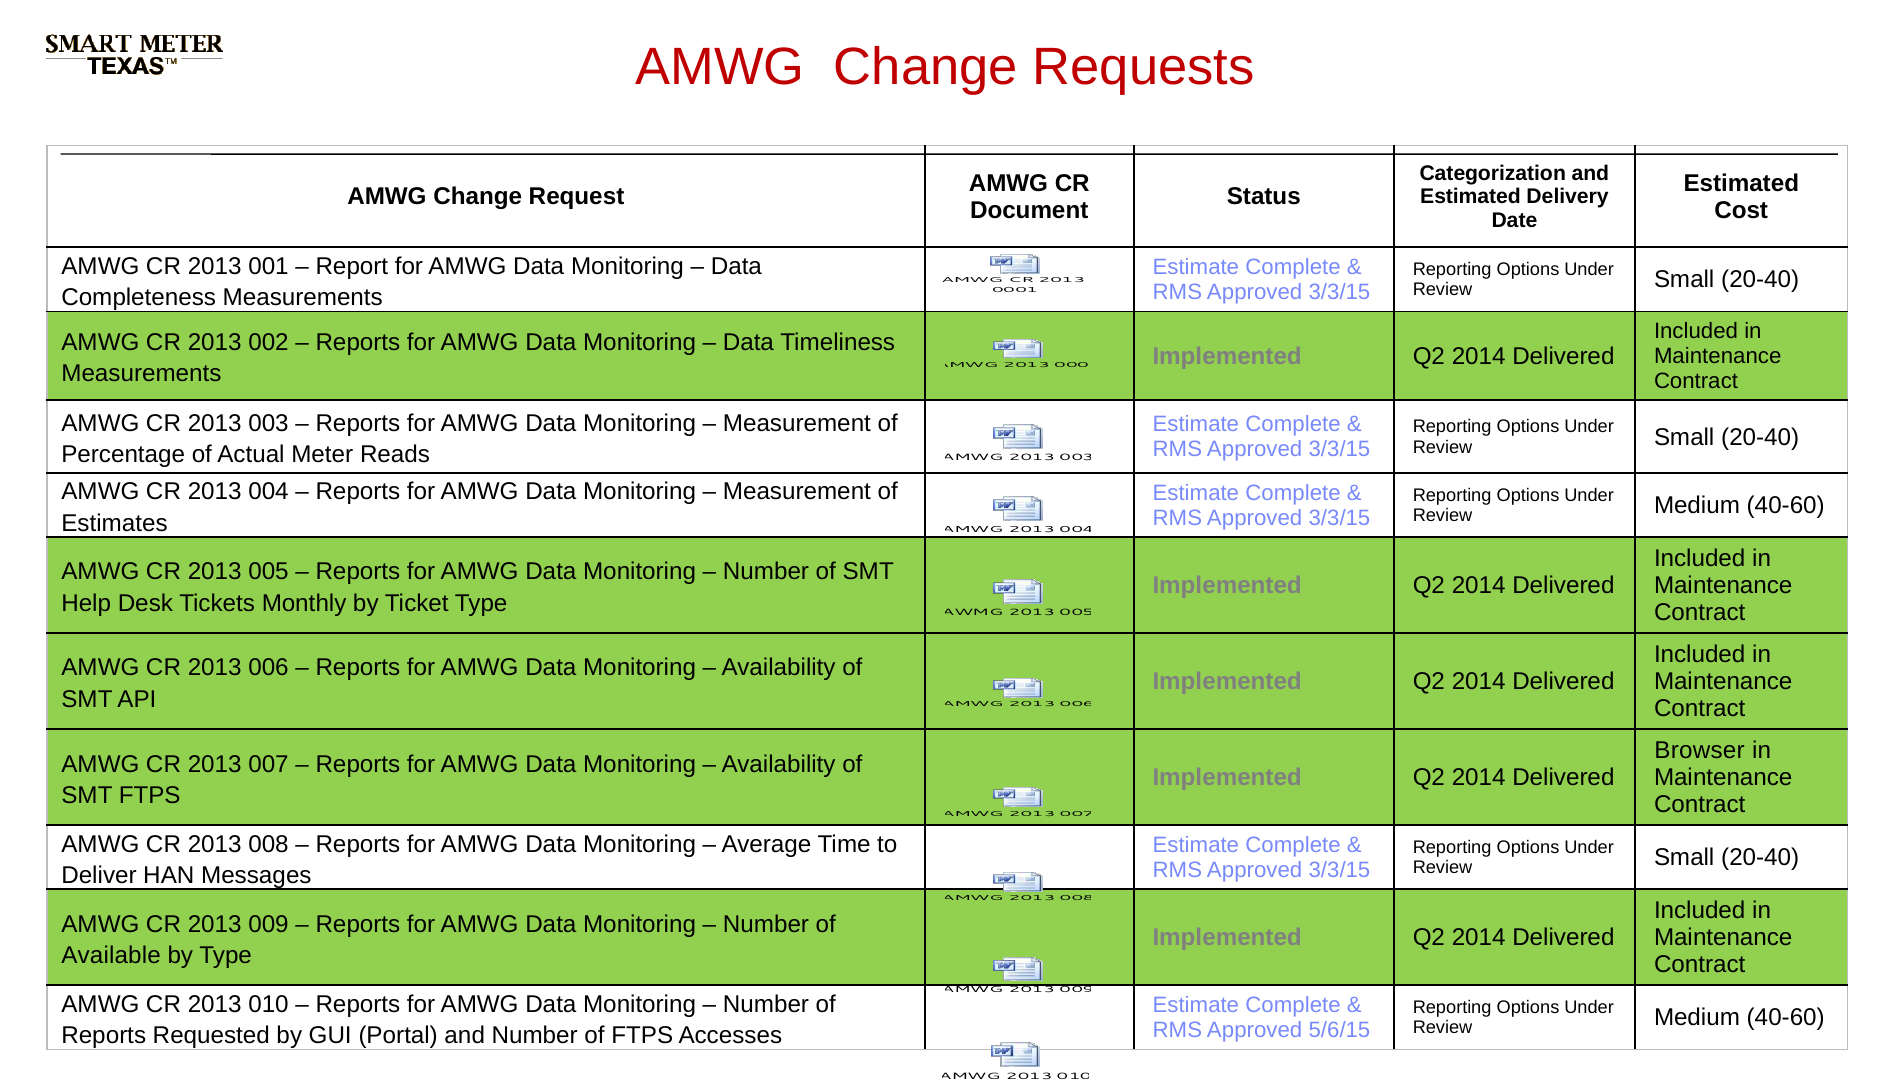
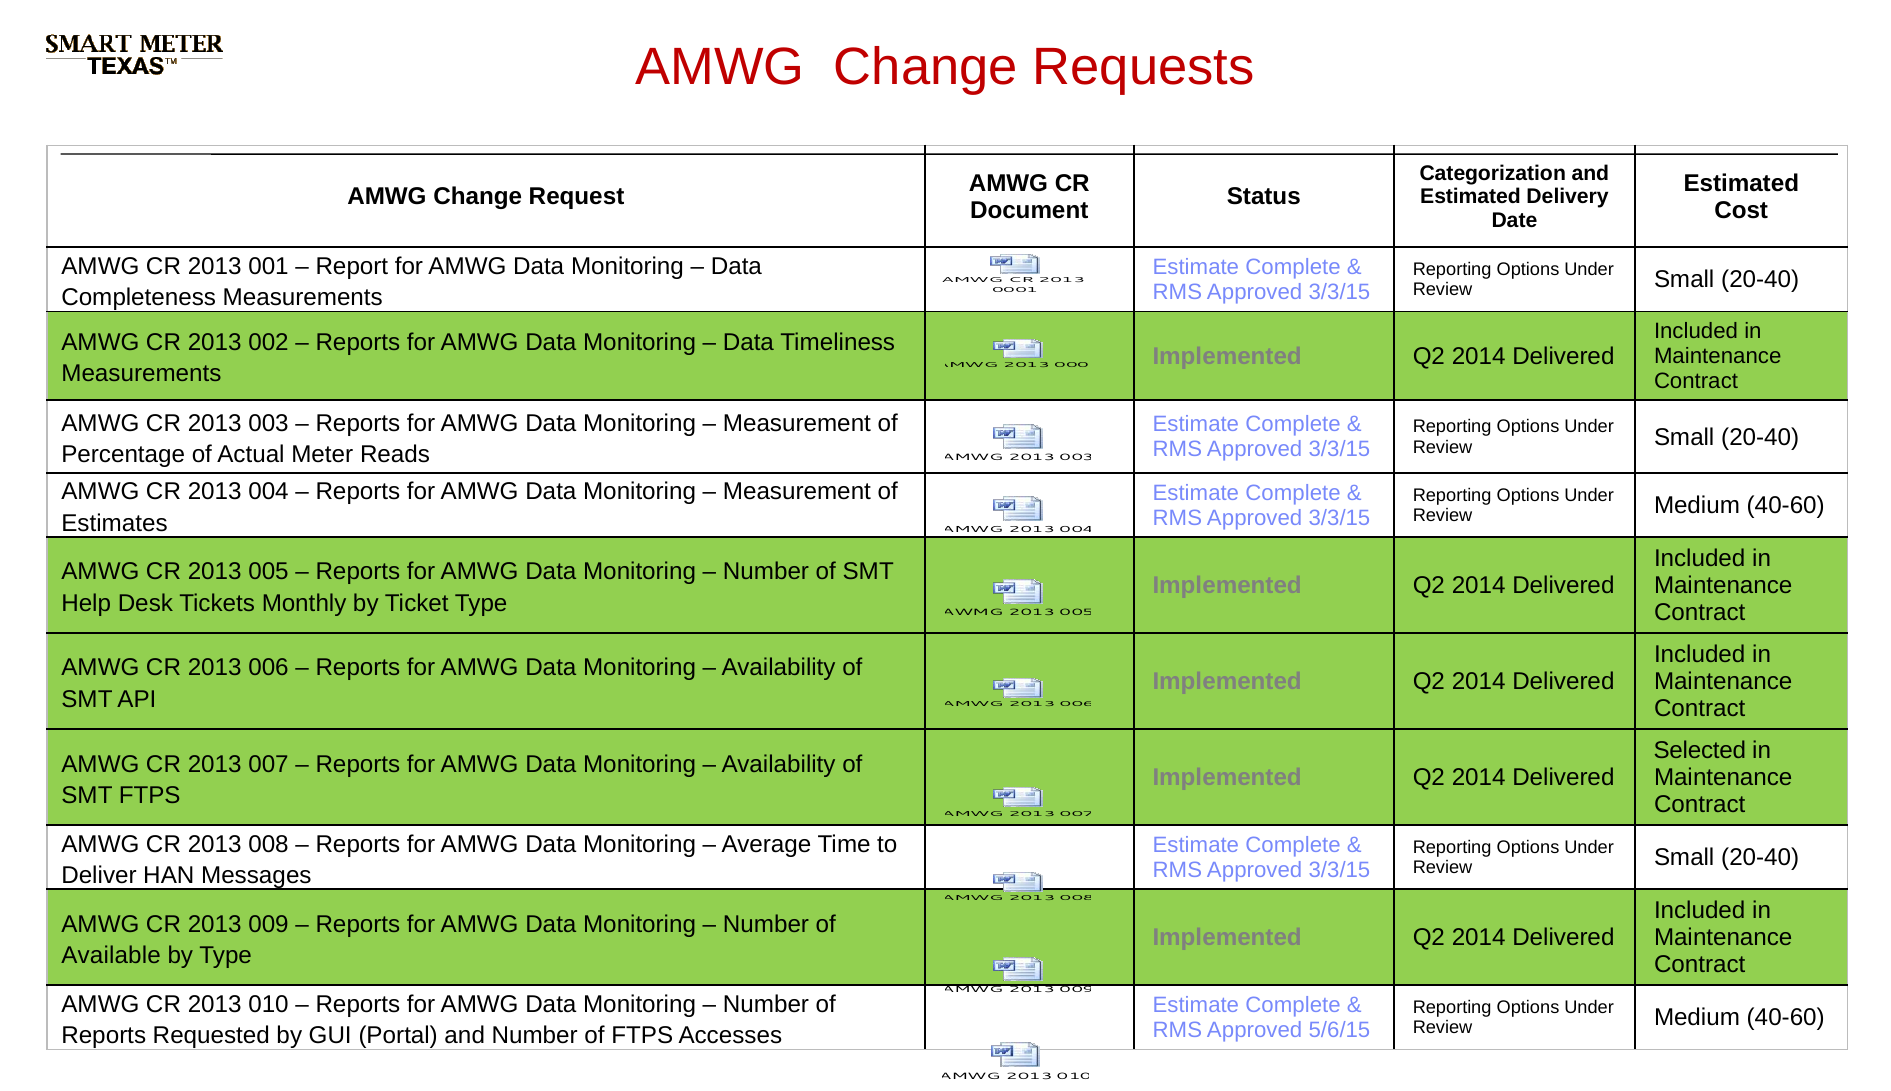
Browser: Browser -> Selected
